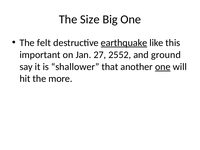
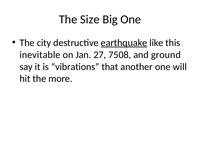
felt: felt -> city
important: important -> inevitable
2552: 2552 -> 7508
shallower: shallower -> vibrations
one at (163, 67) underline: present -> none
